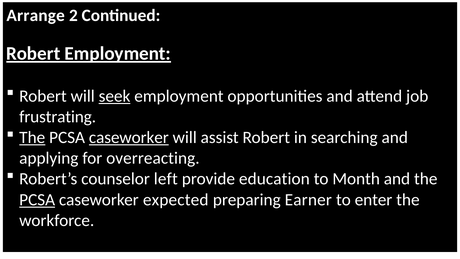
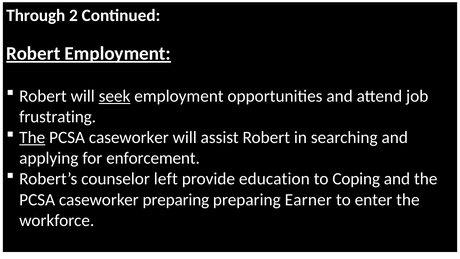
Arrange: Arrange -> Through
caseworker at (129, 137) underline: present -> none
overreacting: overreacting -> enforcement
Month: Month -> Coping
PCSA at (37, 199) underline: present -> none
caseworker expected: expected -> preparing
